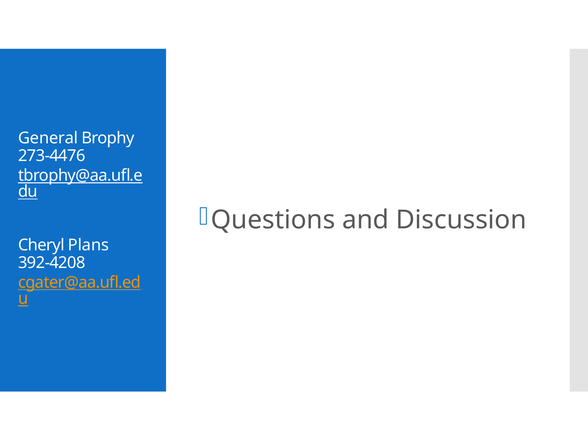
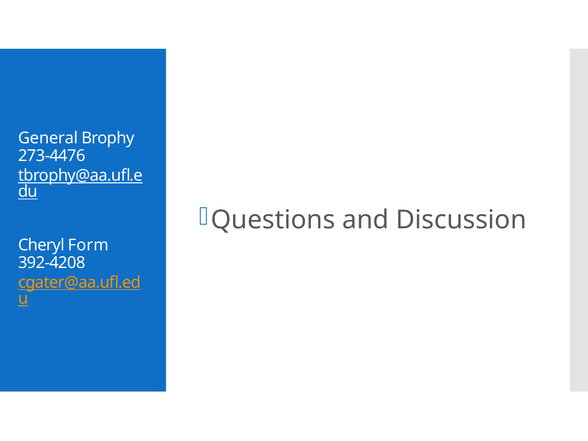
Plans: Plans -> Form
